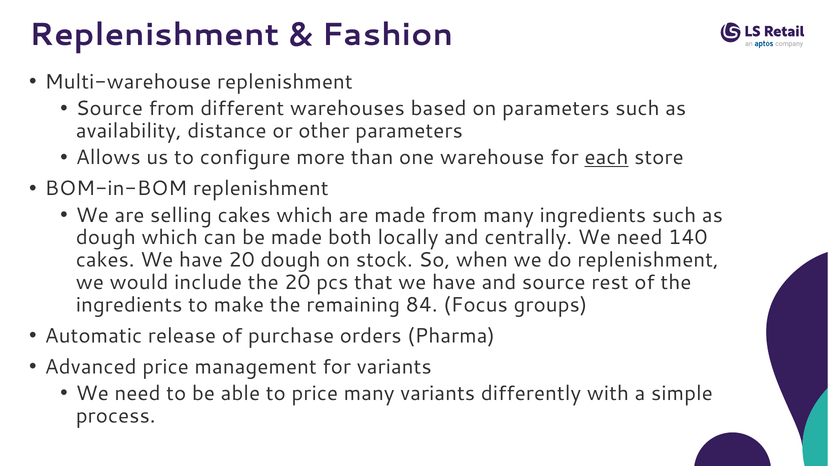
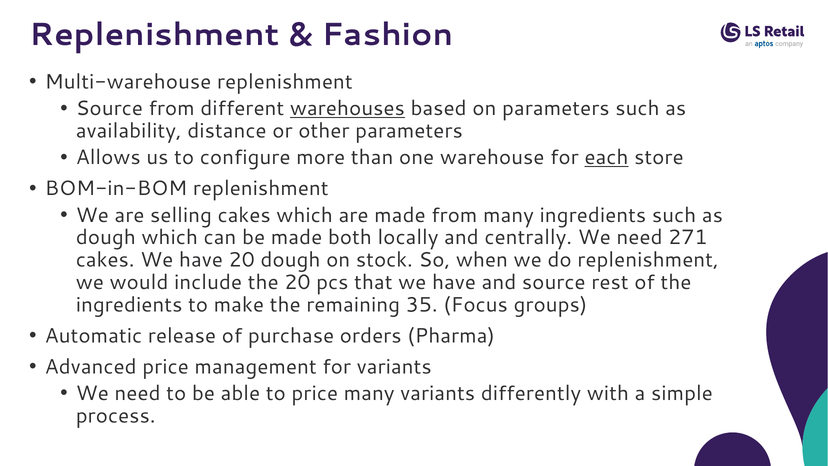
warehouses underline: none -> present
140: 140 -> 271
84: 84 -> 35
